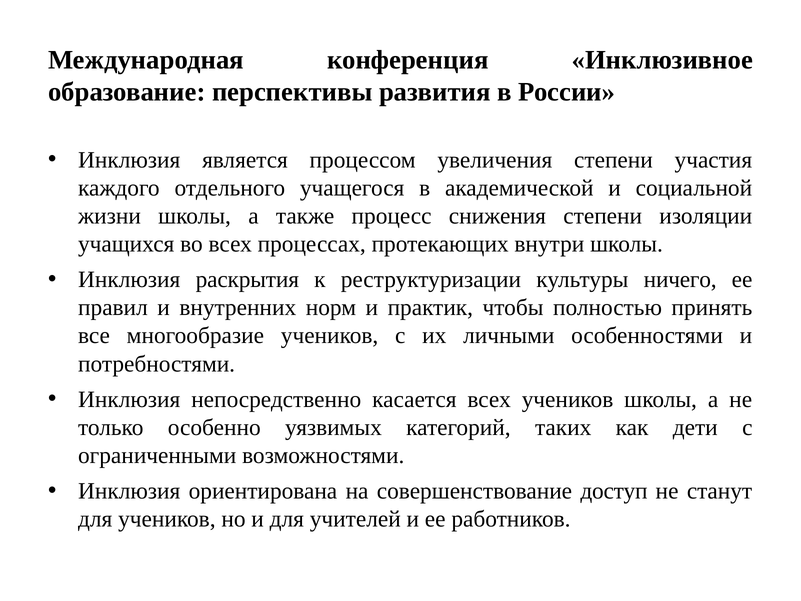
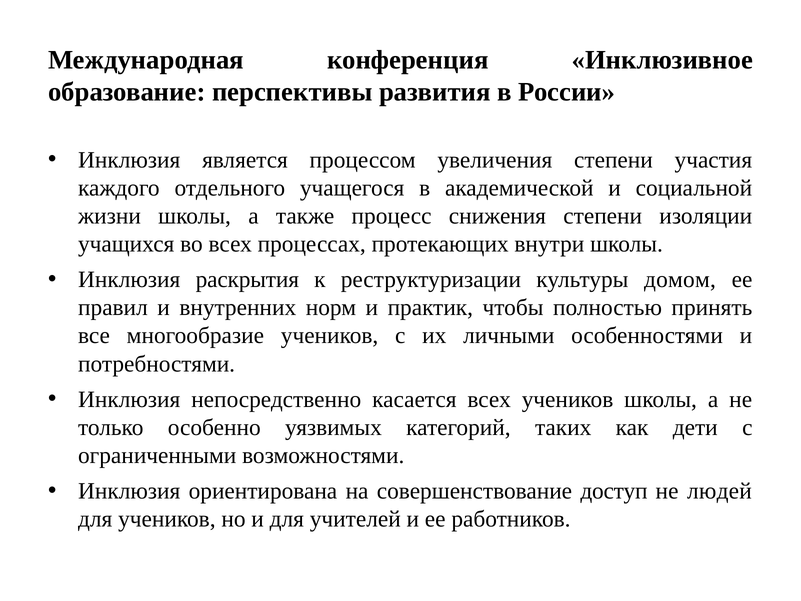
ничего: ничего -> домом
станут: станут -> людей
